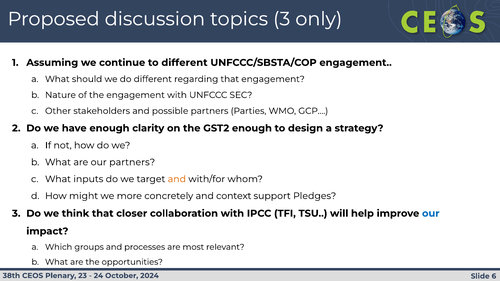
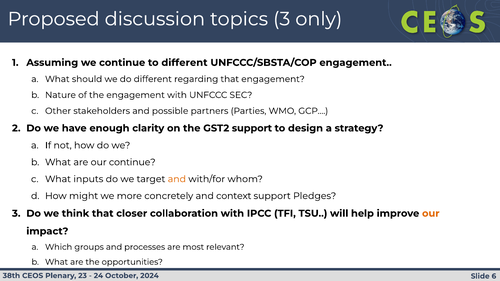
GST2 enough: enough -> support
our partners: partners -> continue
our at (431, 214) colour: blue -> orange
